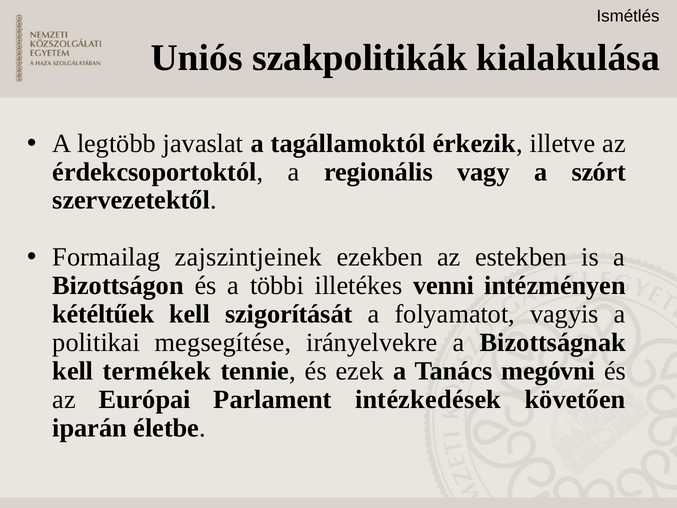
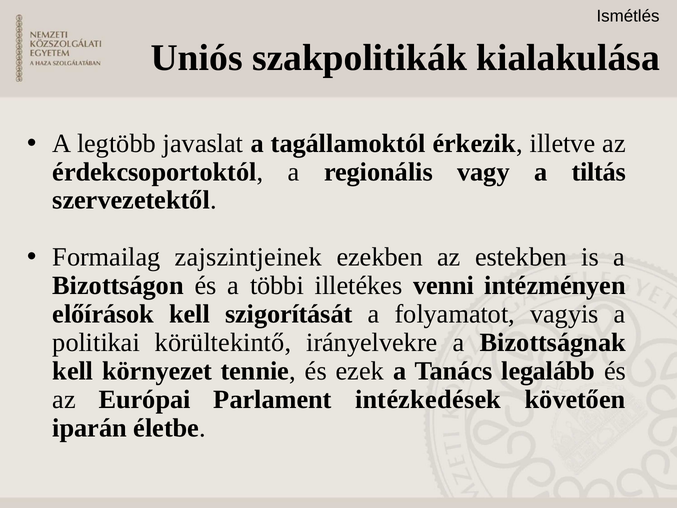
szórt: szórt -> tiltás
kétéltűek: kétéltűek -> előírások
megsegítése: megsegítése -> körültekintő
termékek: termékek -> környezet
megóvni: megóvni -> legalább
